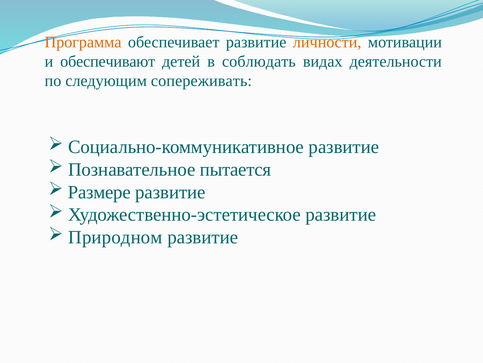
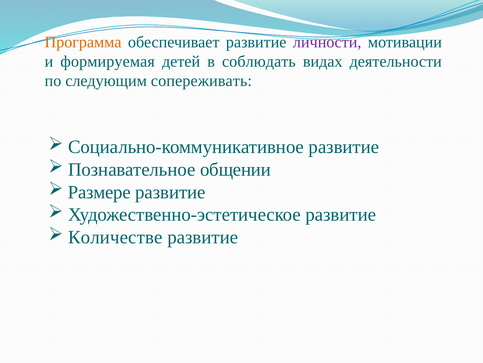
личности colour: orange -> purple
обеспечивают: обеспечивают -> формируемая
пытается: пытается -> общении
Природном: Природном -> Количестве
